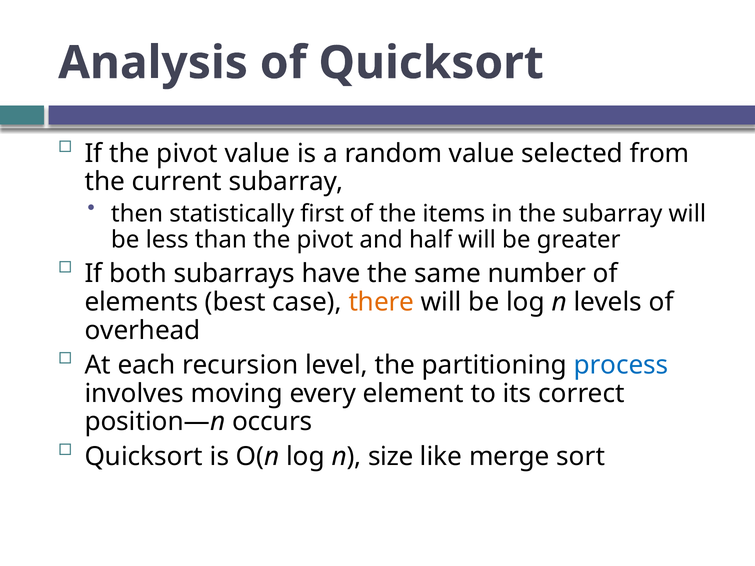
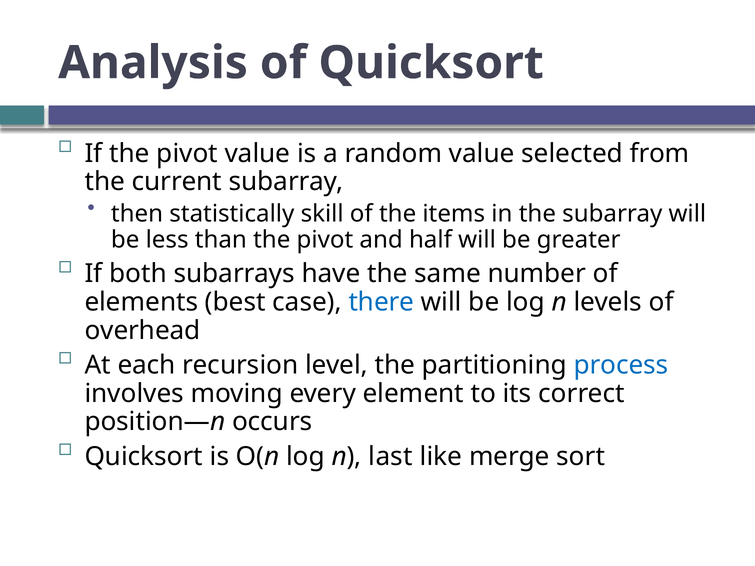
first: first -> skill
there colour: orange -> blue
size: size -> last
